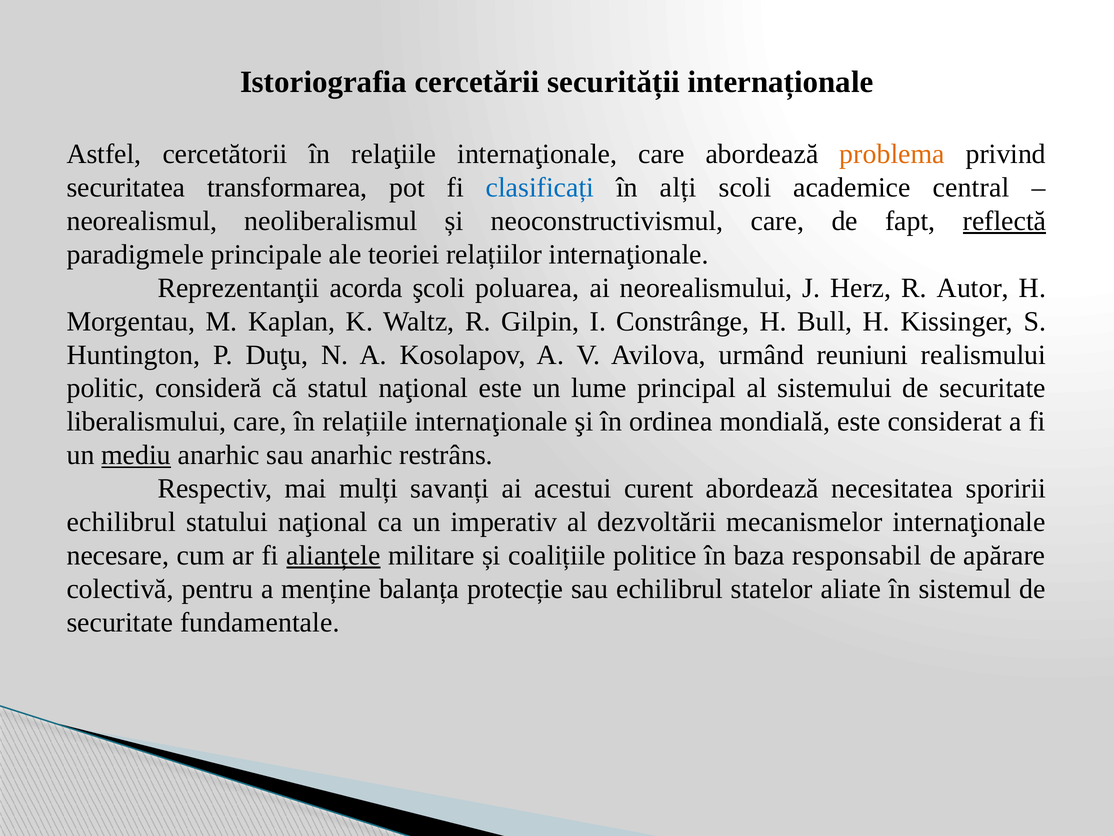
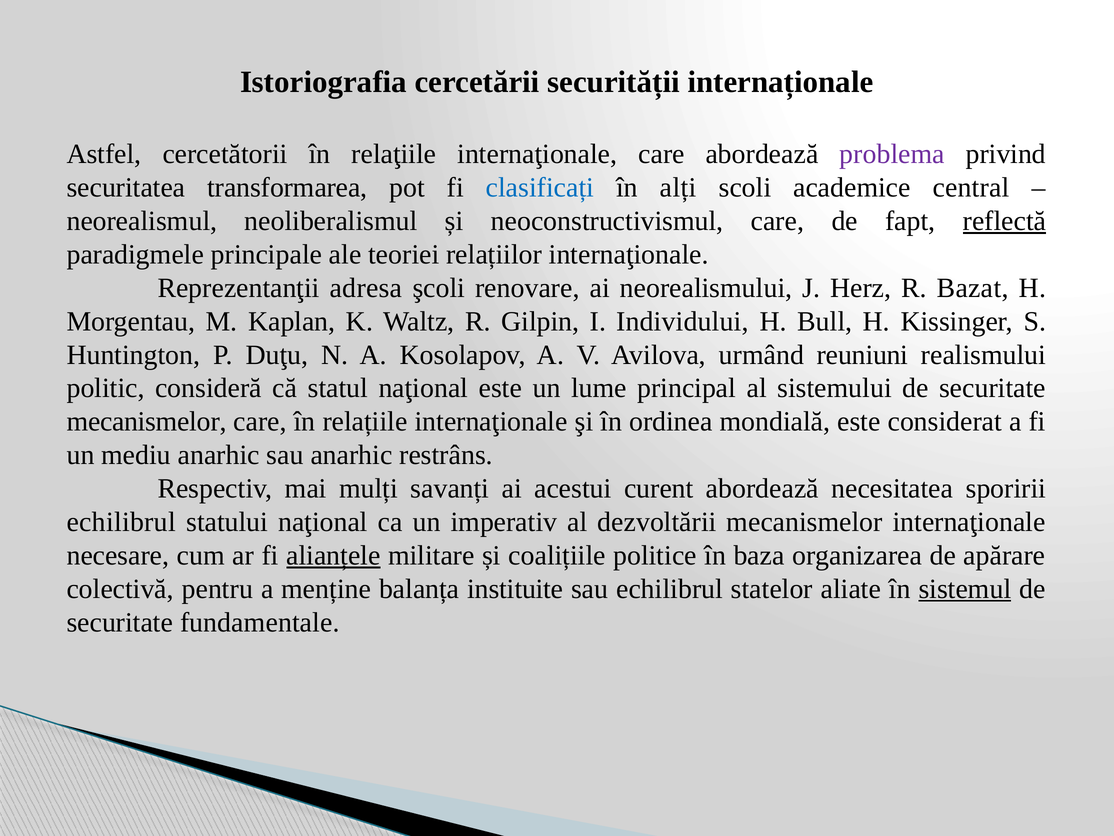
problema colour: orange -> purple
acorda: acorda -> adresa
poluarea: poluarea -> renovare
Autor: Autor -> Bazat
Constrânge: Constrânge -> Individului
liberalismului at (147, 421): liberalismului -> mecanismelor
mediu underline: present -> none
responsabil: responsabil -> organizarea
protecție: protecție -> instituite
sistemul underline: none -> present
